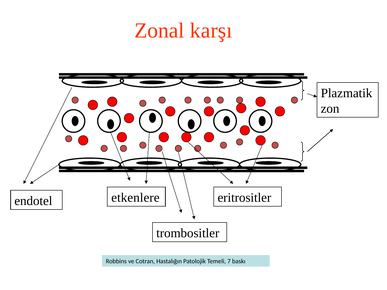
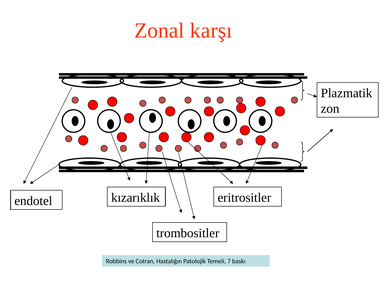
etkenlere: etkenlere -> kızarıklık
